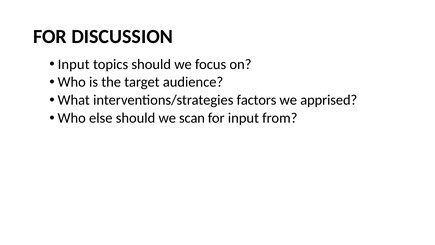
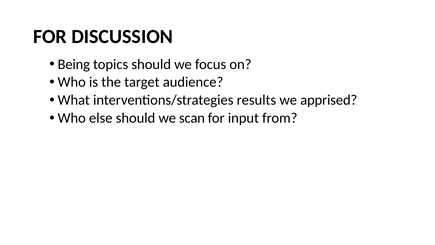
Input at (74, 64): Input -> Being
factors: factors -> results
